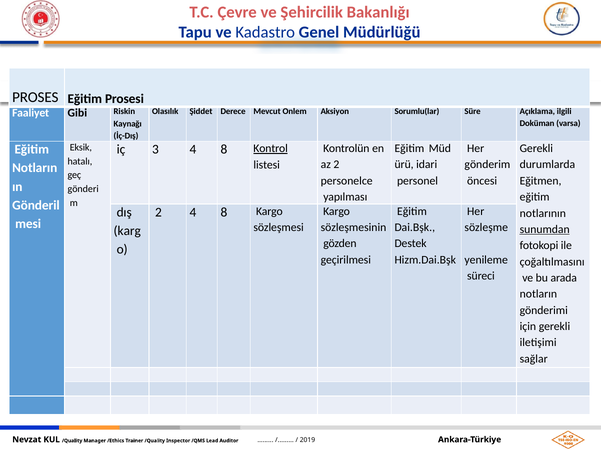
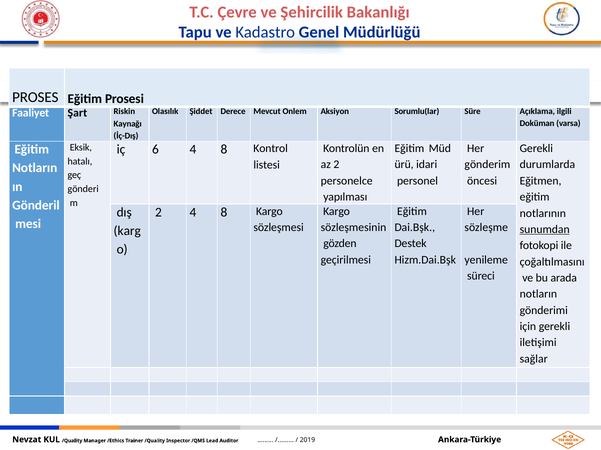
Gibi: Gibi -> Şart
3: 3 -> 6
Kontrol underline: present -> none
